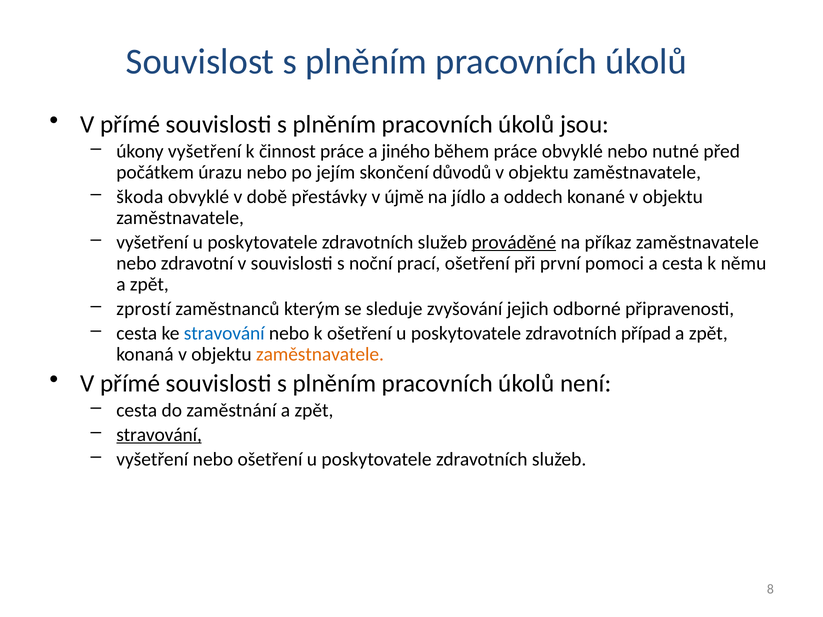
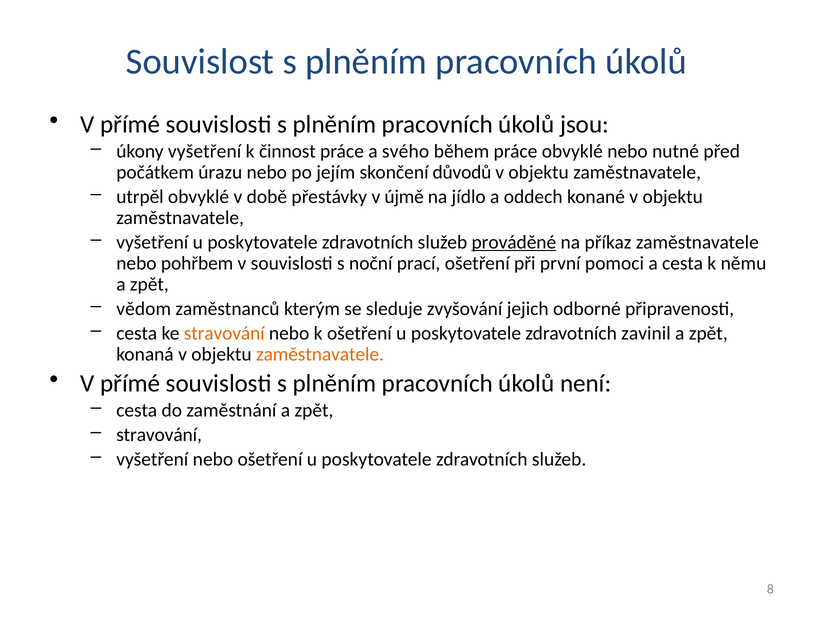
jiného: jiného -> svého
škoda: škoda -> utrpěl
zdravotní: zdravotní -> pohřbem
zprostí: zprostí -> vědom
stravování at (224, 333) colour: blue -> orange
případ: případ -> zavinil
stravování at (159, 435) underline: present -> none
